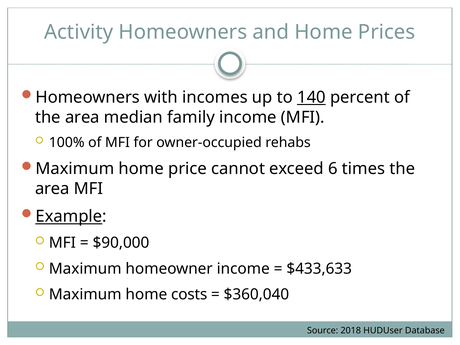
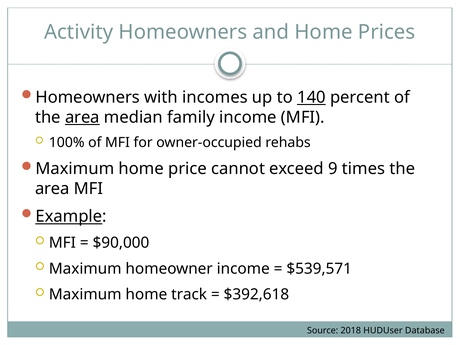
area at (82, 117) underline: none -> present
6: 6 -> 9
$433,633: $433,633 -> $539,571
costs: costs -> track
$360,040: $360,040 -> $392,618
